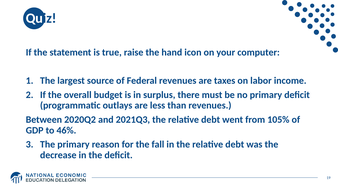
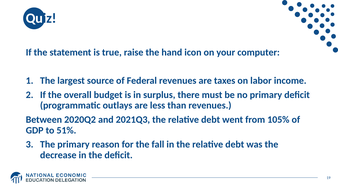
46%: 46% -> 51%
